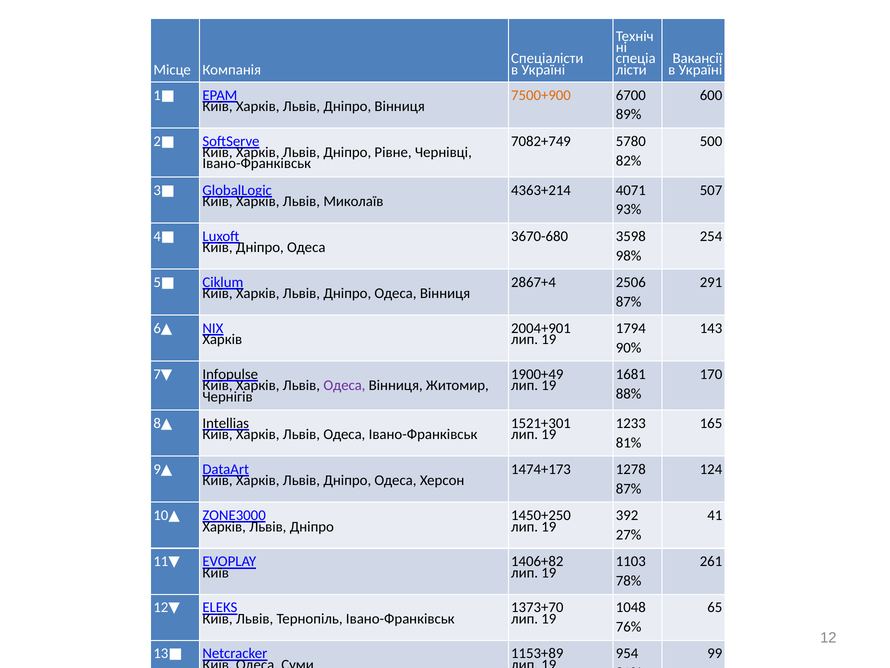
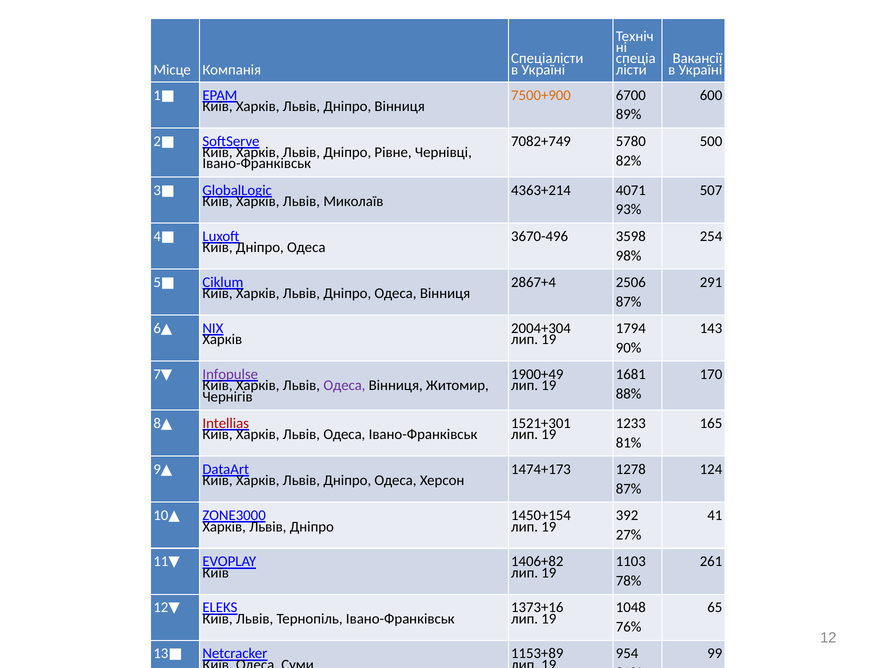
3670-680: 3670-680 -> 3670-496
2004+901: 2004+901 -> 2004+304
Infopulse colour: black -> purple
Intellias colour: black -> red
1450+250: 1450+250 -> 1450+154
1373+70: 1373+70 -> 1373+16
